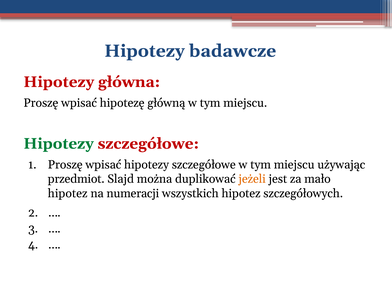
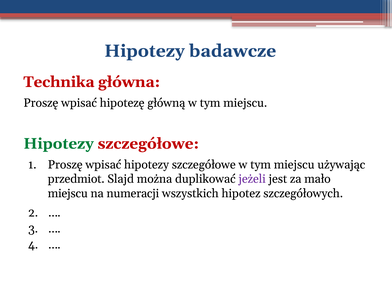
Hipotezy at (59, 82): Hipotezy -> Technika
jeżeli colour: orange -> purple
hipotez at (68, 193): hipotez -> miejscu
